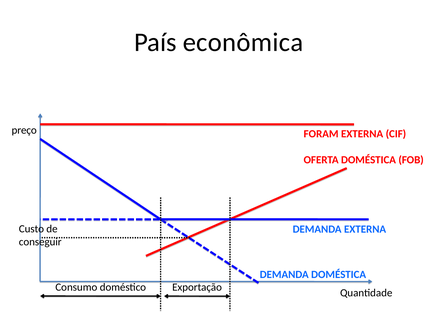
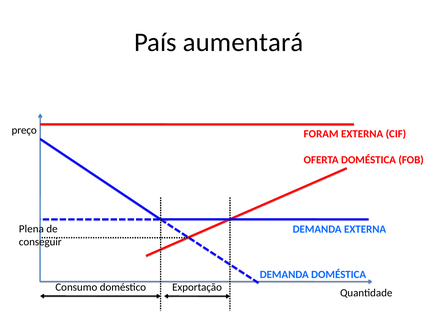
econômica: econômica -> aumentará
Custo: Custo -> Plena
